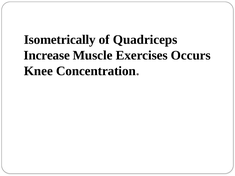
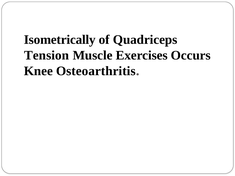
Increase: Increase -> Tension
Concentration: Concentration -> Osteoarthritis
